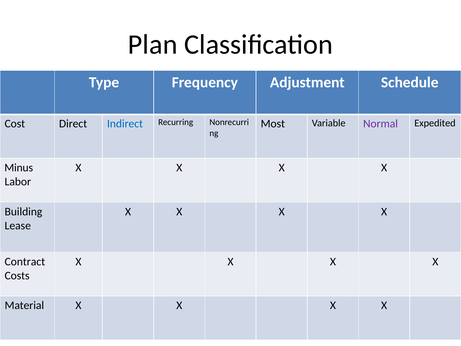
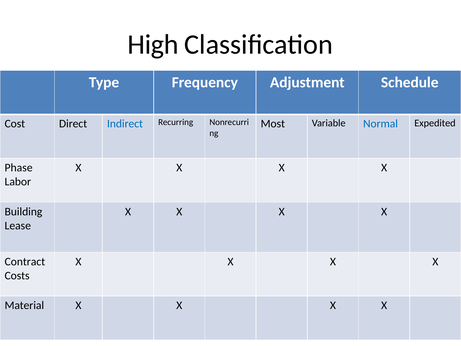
Plan: Plan -> High
Normal colour: purple -> blue
Minus: Minus -> Phase
